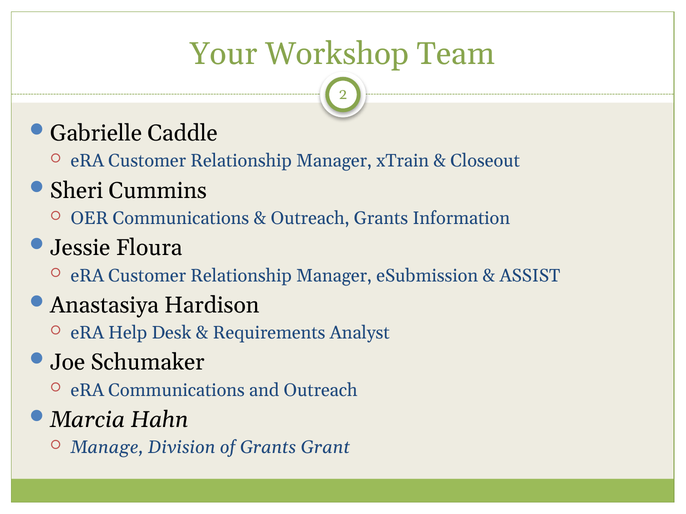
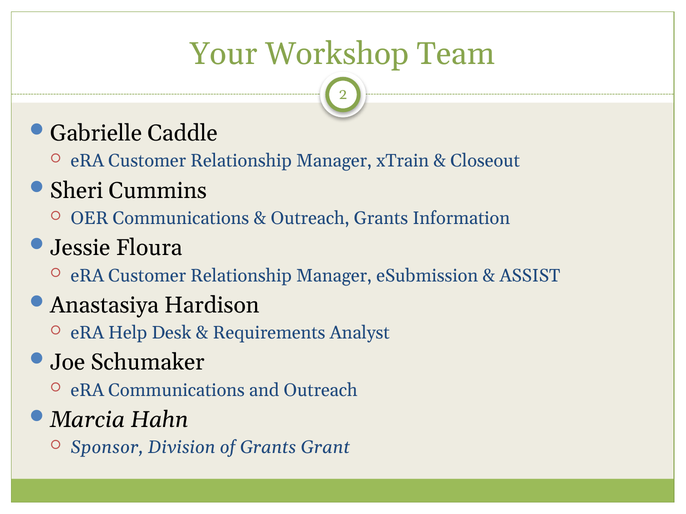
Manage: Manage -> Sponsor
